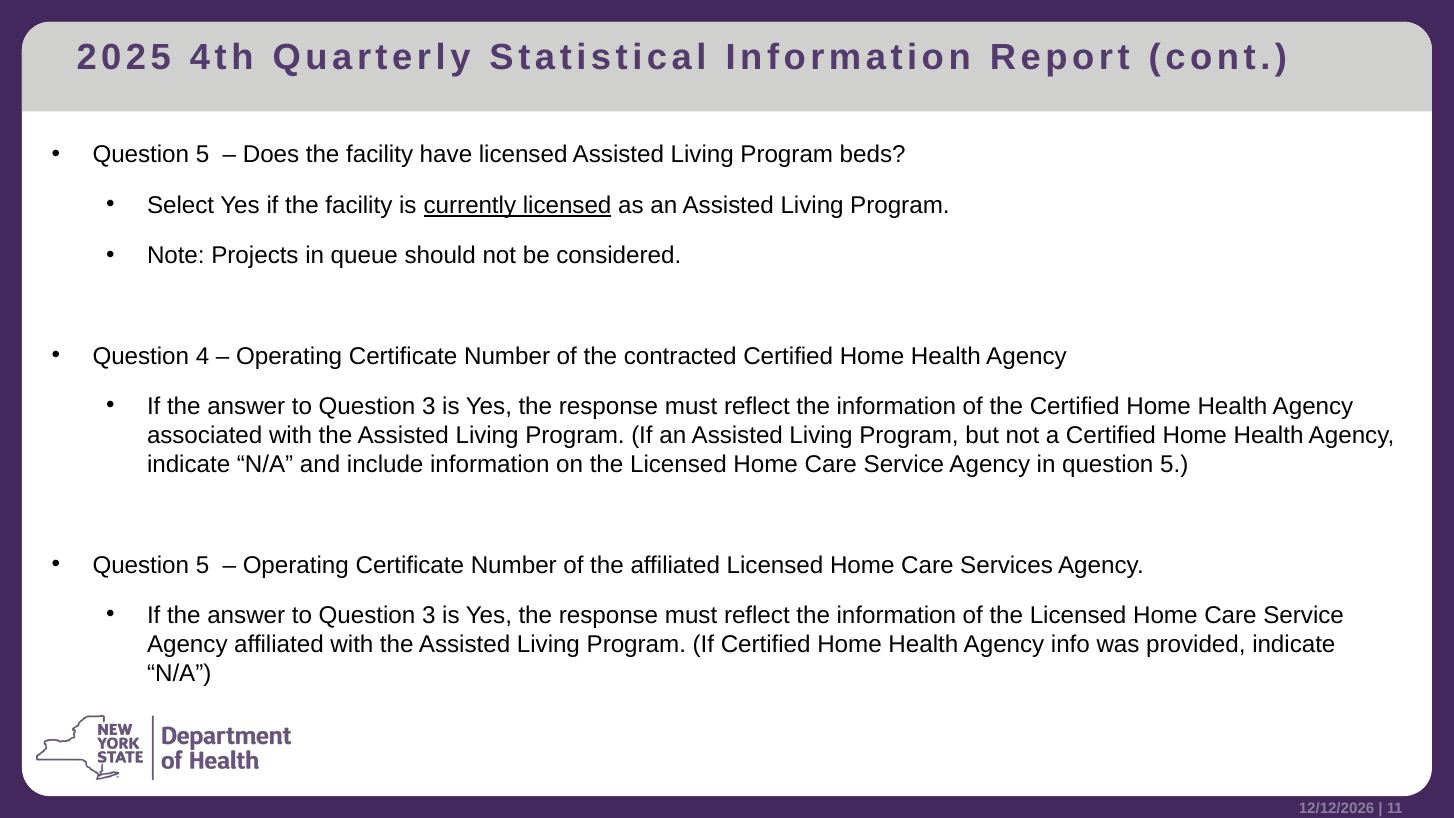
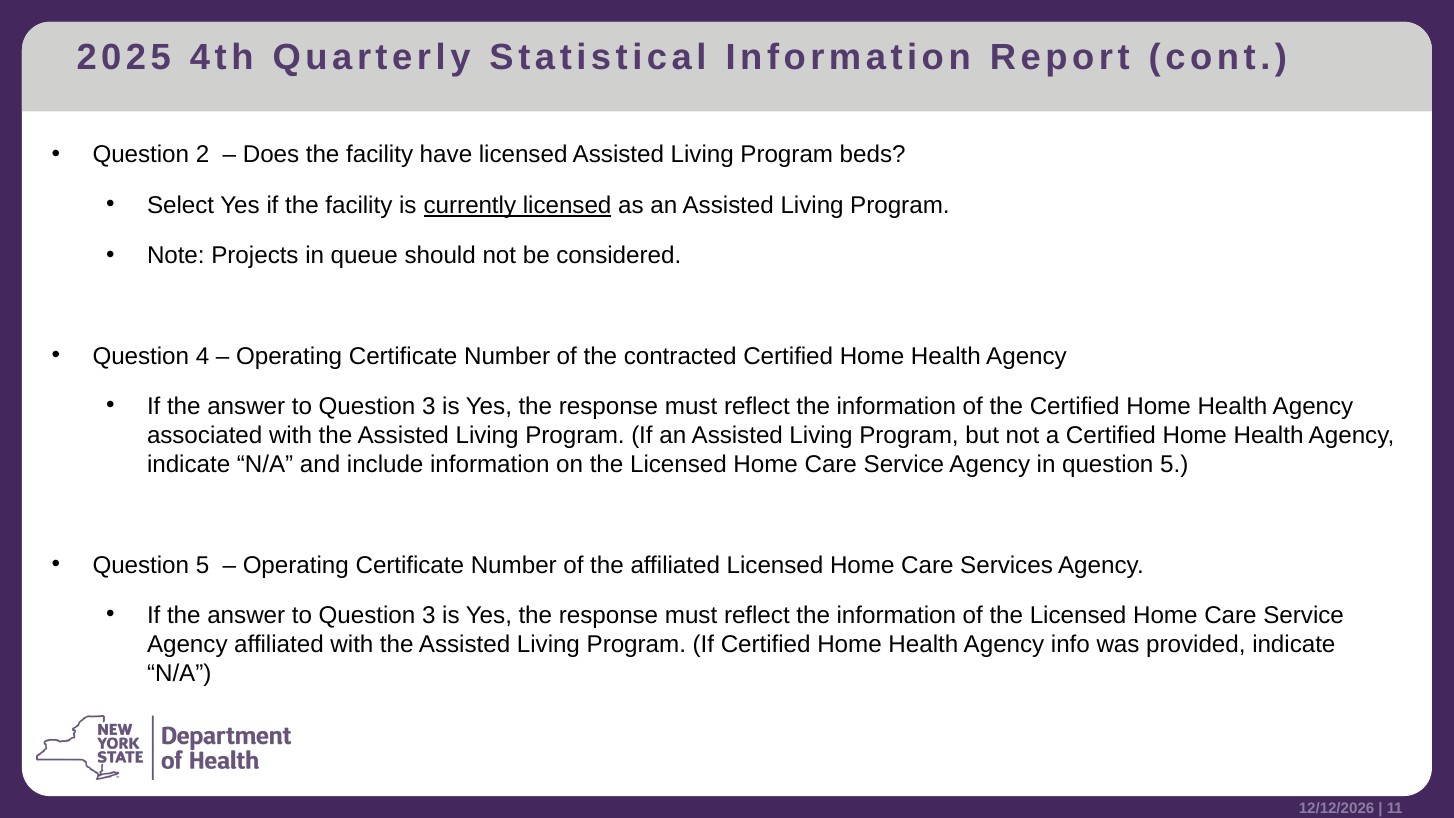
5 at (203, 155): 5 -> 2
